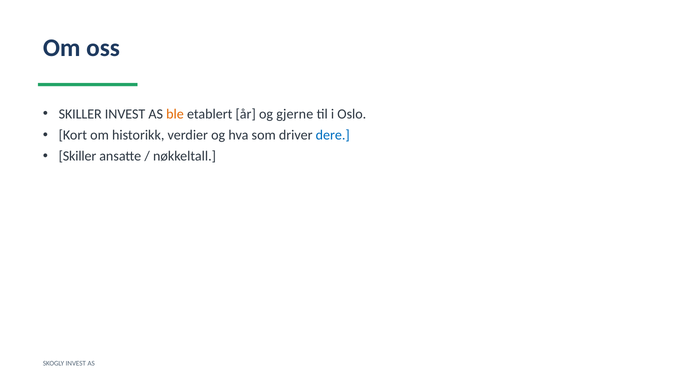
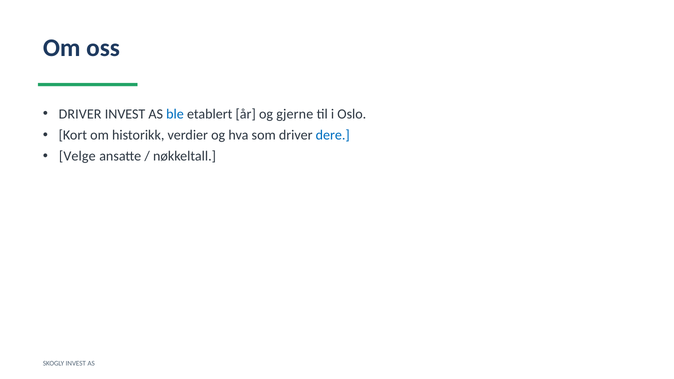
SKILLER at (80, 114): SKILLER -> DRIVER
ble colour: orange -> blue
Skiller at (77, 156): Skiller -> Velge
